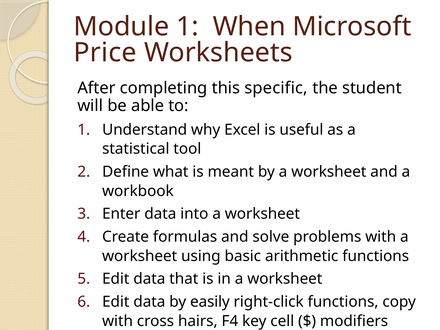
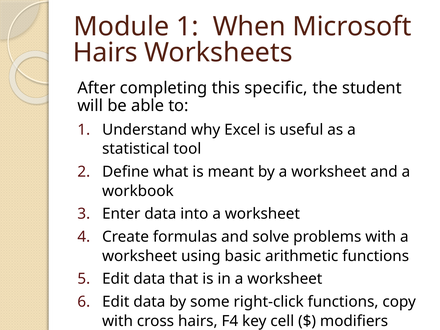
Price at (105, 52): Price -> Hairs
easily: easily -> some
